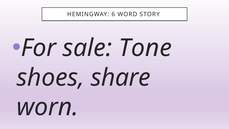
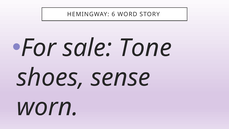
share: share -> sense
